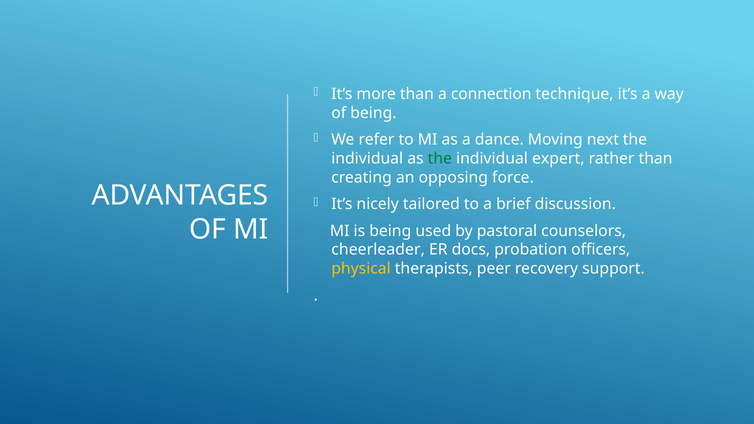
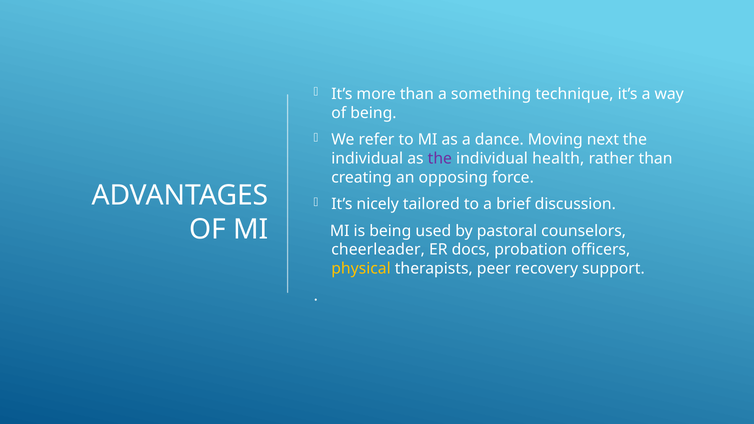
connection: connection -> something
the at (440, 159) colour: green -> purple
expert: expert -> health
